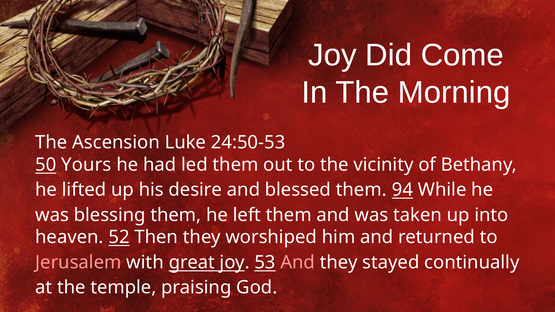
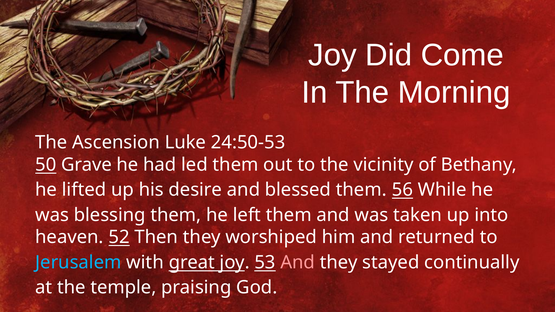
Yours: Yours -> Grave
94: 94 -> 56
Jerusalem colour: pink -> light blue
